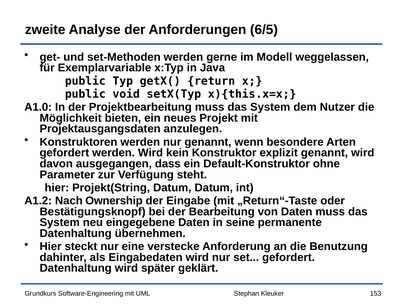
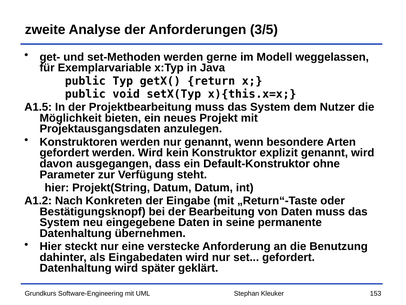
6/5: 6/5 -> 3/5
A1.0: A1.0 -> A1.5
Ownership: Ownership -> Konkreten
